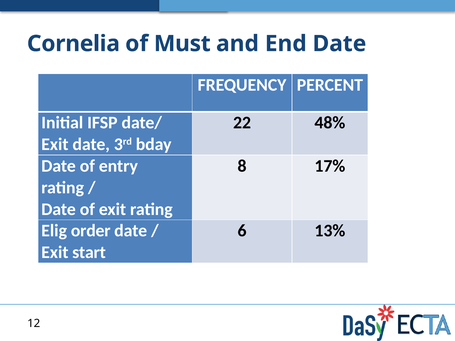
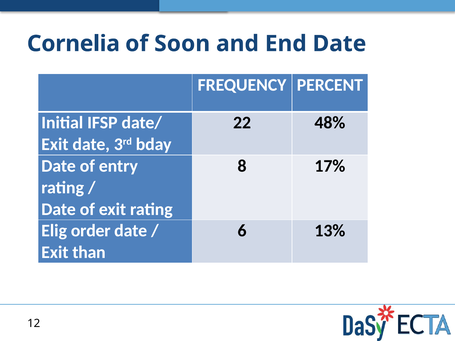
Must: Must -> Soon
start: start -> than
